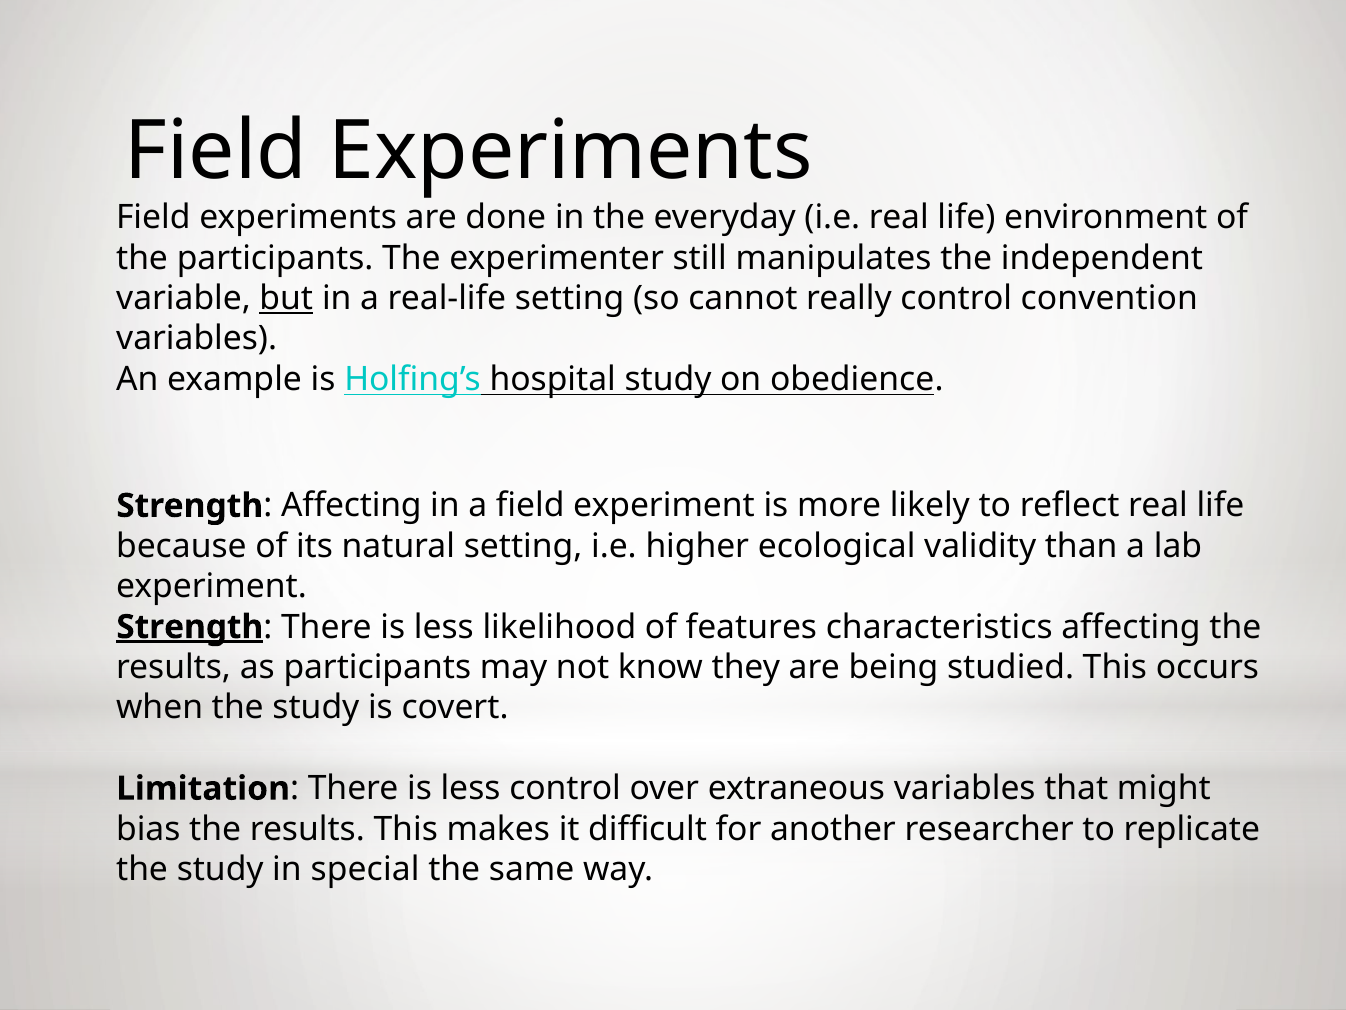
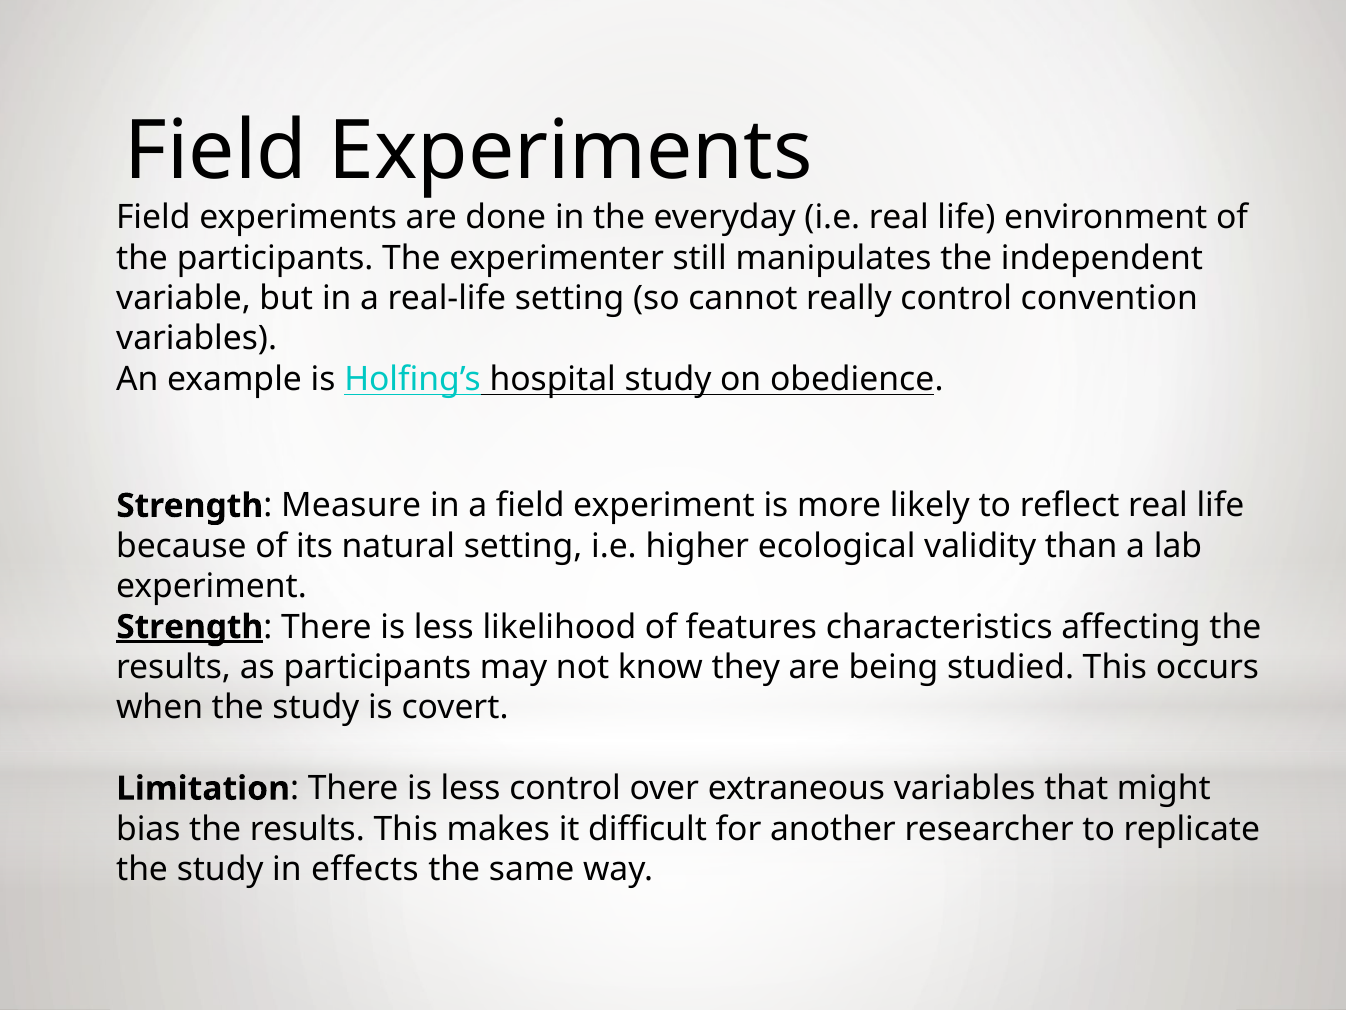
but underline: present -> none
Affecting at (351, 506): Affecting -> Measure
special: special -> effects
